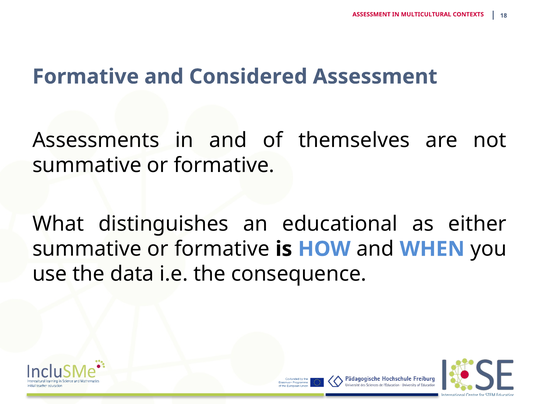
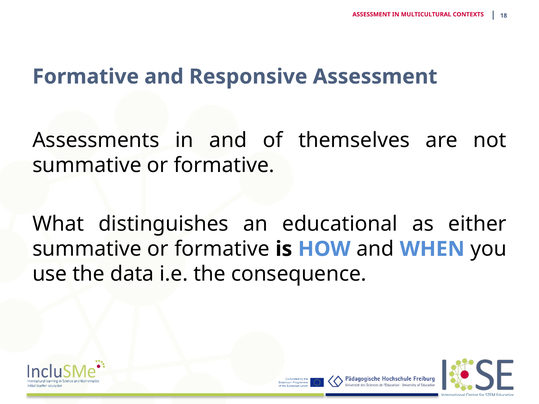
Considered: Considered -> Responsive
